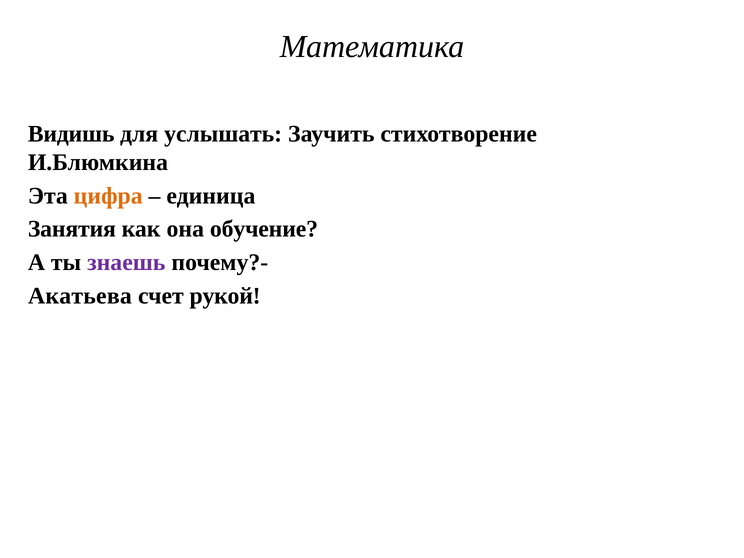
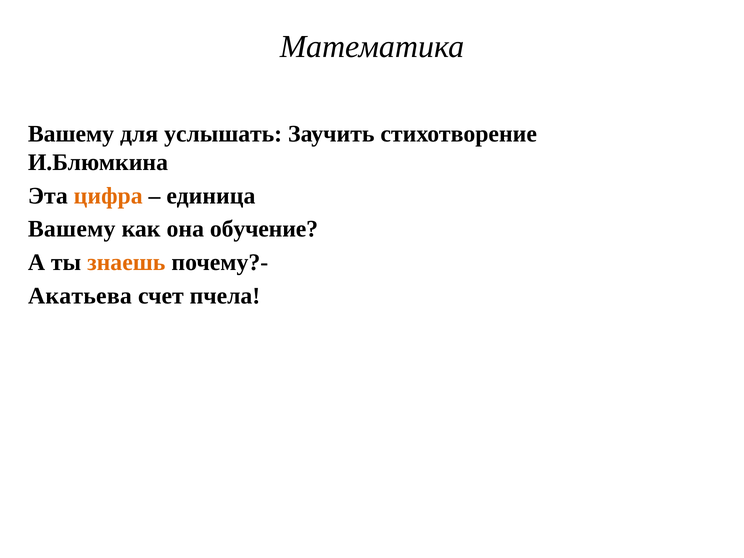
Видишь at (71, 134): Видишь -> Вашему
Занятия at (72, 229): Занятия -> Вашему
знаешь colour: purple -> orange
рукой: рукой -> пчела
